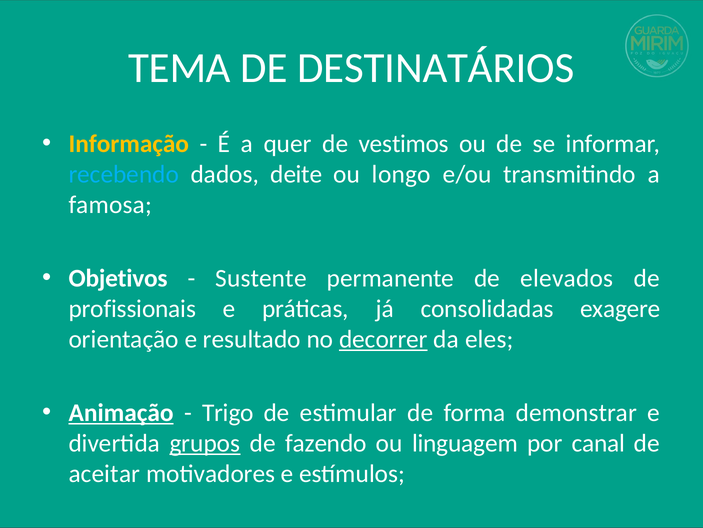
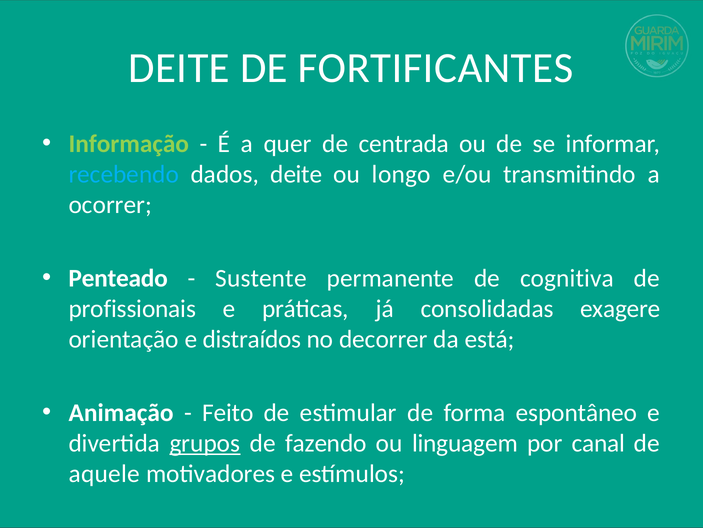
TEMA at (180, 68): TEMA -> DEITE
DESTINATÁRIOS: DESTINATÁRIOS -> FORTIFICANTES
Informação colour: yellow -> light green
vestimos: vestimos -> centrada
famosa: famosa -> ocorrer
Objetivos: Objetivos -> Penteado
elevados: elevados -> cognitiva
resultado: resultado -> distraídos
decorrer underline: present -> none
eles: eles -> está
Animação underline: present -> none
Trigo: Trigo -> Feito
demonstrar: demonstrar -> espontâneo
aceitar: aceitar -> aquele
